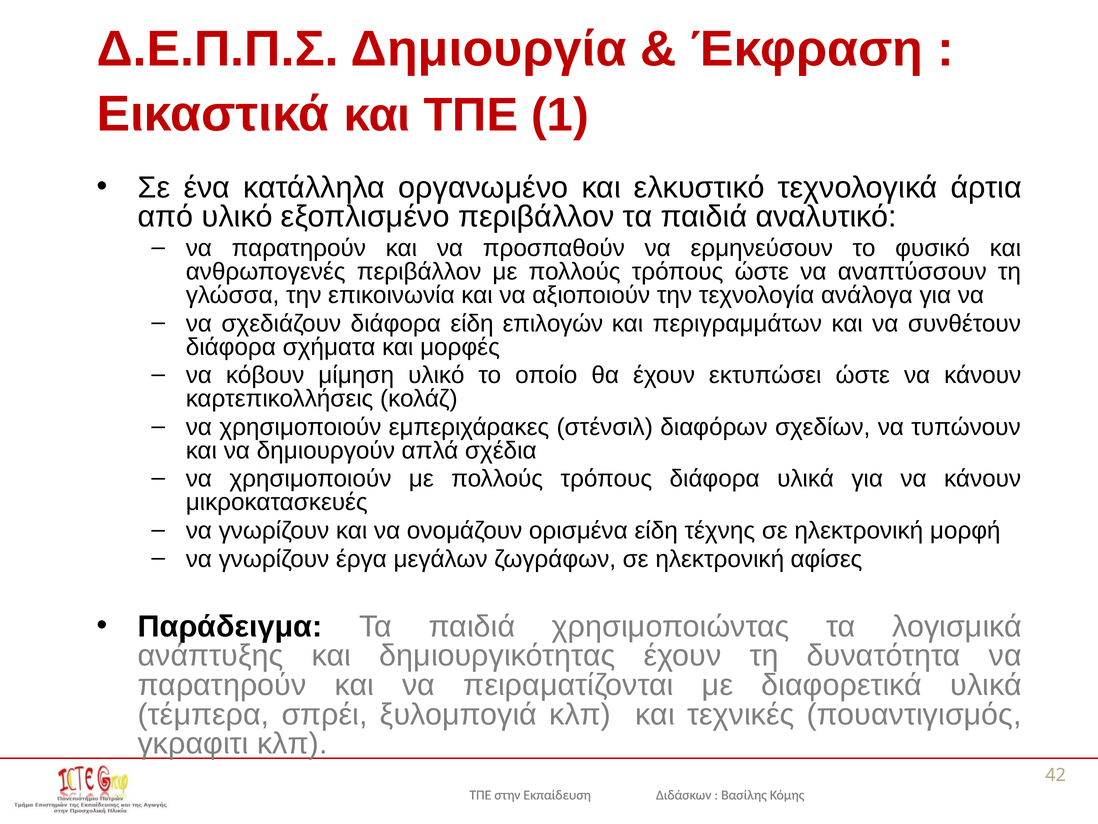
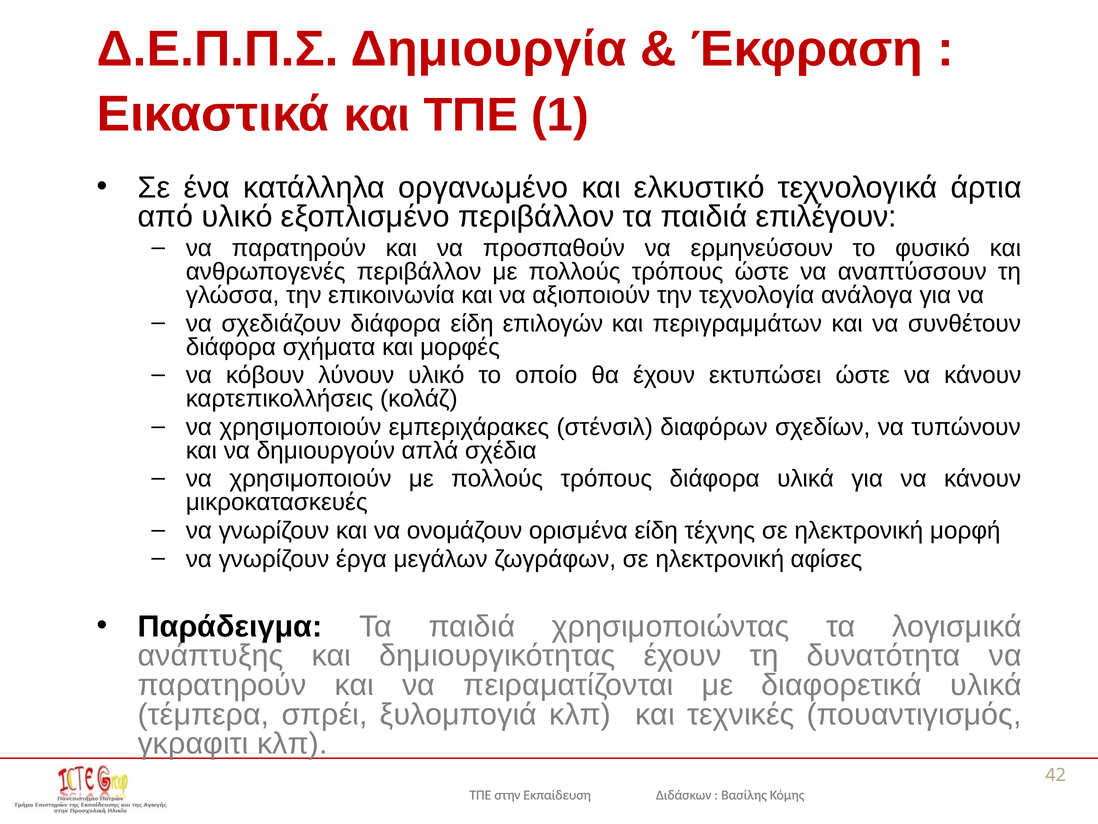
αναλυτικό: αναλυτικό -> επιλέγουν
μίμηση: μίμηση -> λύνουν
